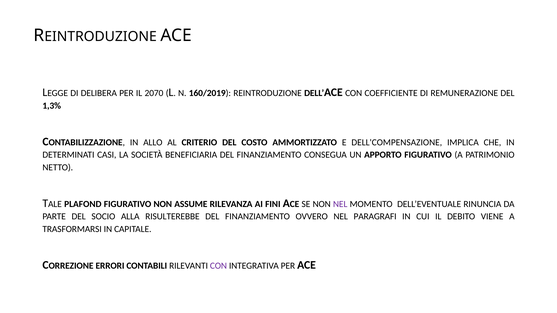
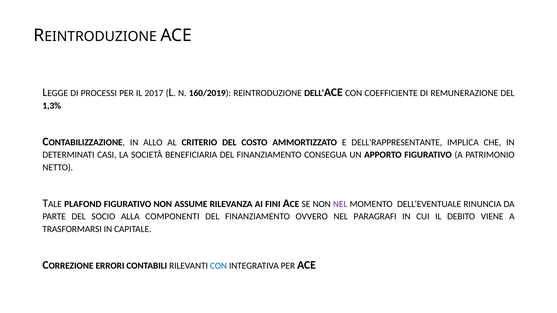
DELIBERA: DELIBERA -> PROCESSI
2070: 2070 -> 2017
DELL'COMPENSAZIONE: DELL'COMPENSAZIONE -> DELL'RAPPRESENTANTE
RISULTEREBBE: RISULTEREBBE -> COMPONENTI
CON at (218, 266) colour: purple -> blue
